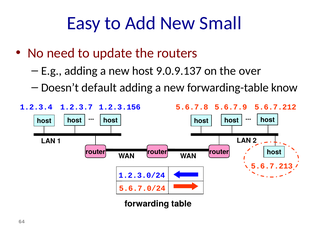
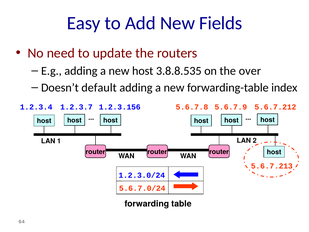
Small: Small -> Fields
9.0.9.137: 9.0.9.137 -> 3.8.8.535
know: know -> index
